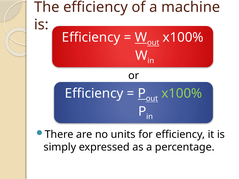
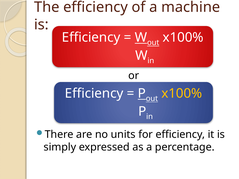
x100% at (182, 93) colour: light green -> yellow
